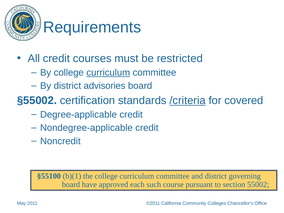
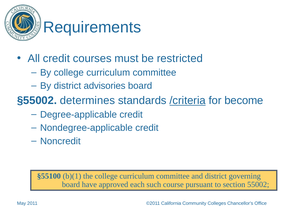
curriculum at (108, 73) underline: present -> none
certification: certification -> determines
covered: covered -> become
